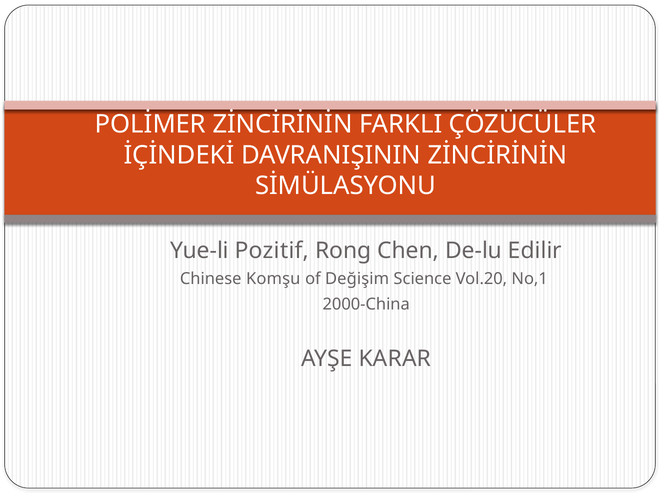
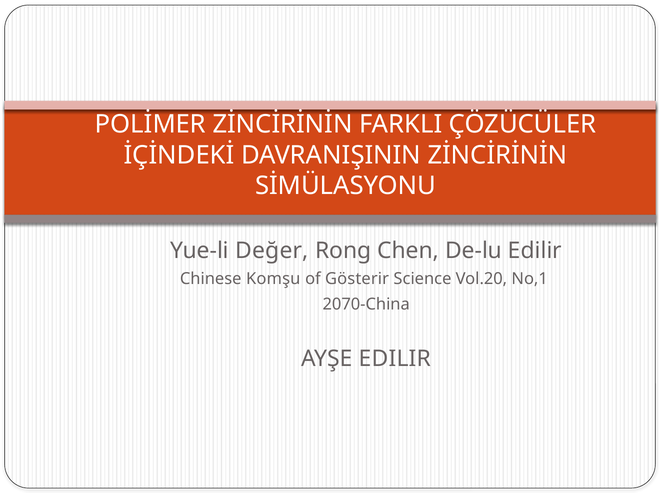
Pozitif: Pozitif -> Değer
Değişim: Değişim -> Gösterir
2000-China: 2000-China -> 2070-China
AYŞE KARAR: KARAR -> EDILIR
